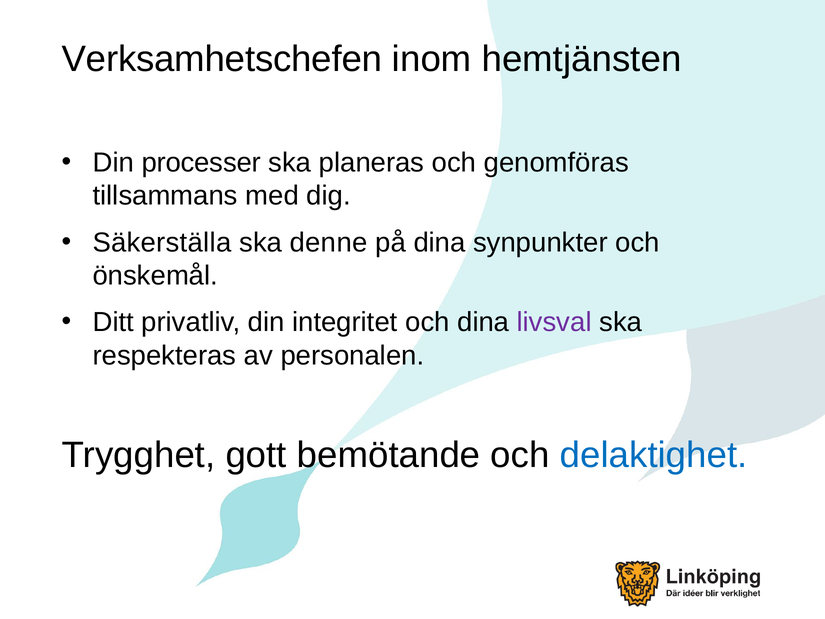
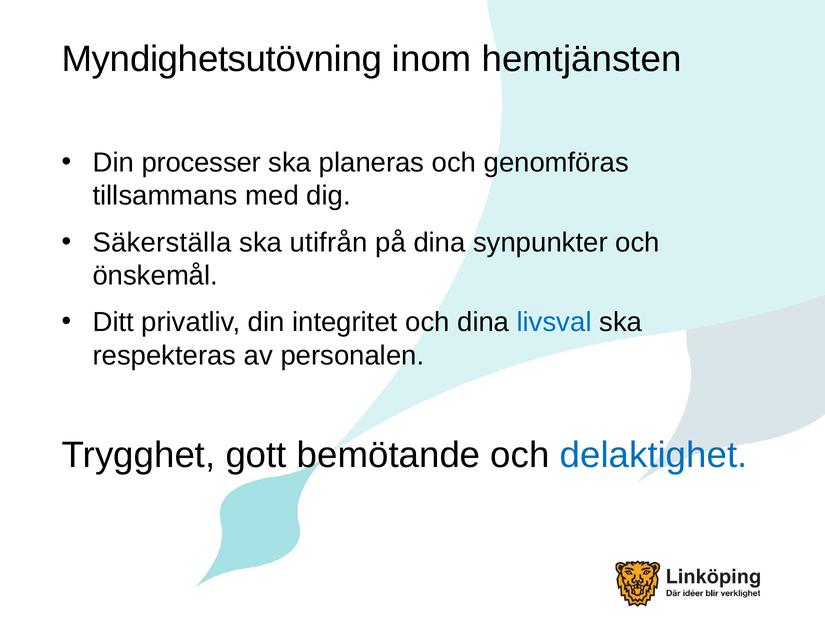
Verksamhetschefen: Verksamhetschefen -> Myndighetsutövning
denne: denne -> utifrån
livsval colour: purple -> blue
